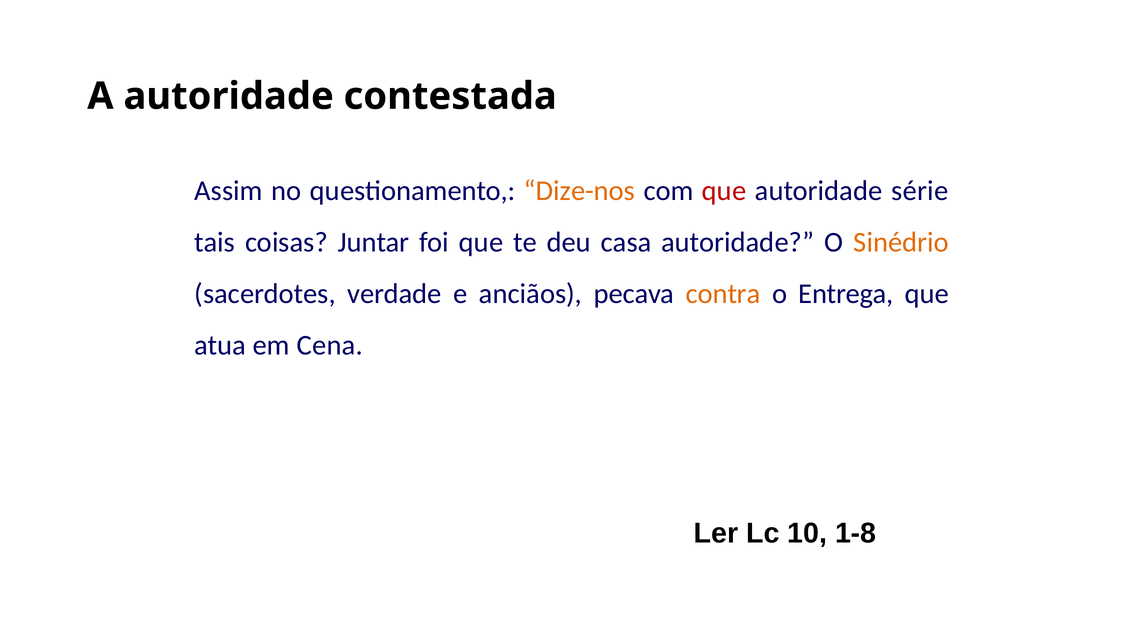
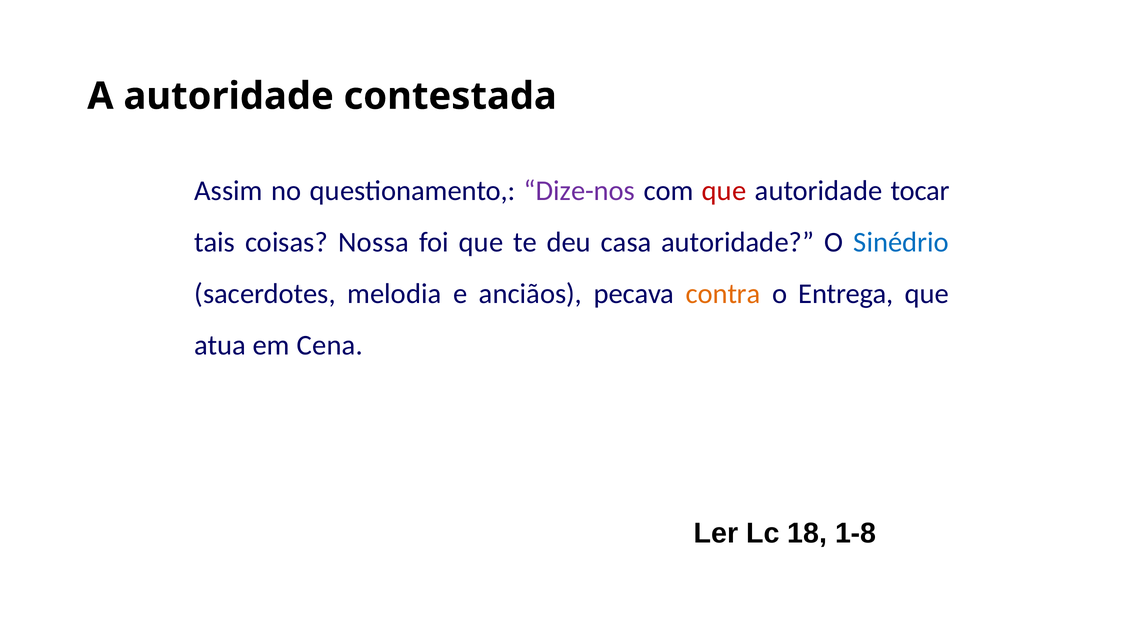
Dize-nos colour: orange -> purple
série: série -> tocar
Juntar: Juntar -> Nossa
Sinédrio colour: orange -> blue
verdade: verdade -> melodia
10: 10 -> 18
